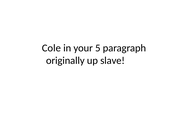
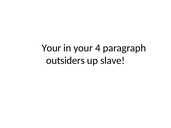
Cole at (51, 48): Cole -> Your
5: 5 -> 4
originally: originally -> outsiders
